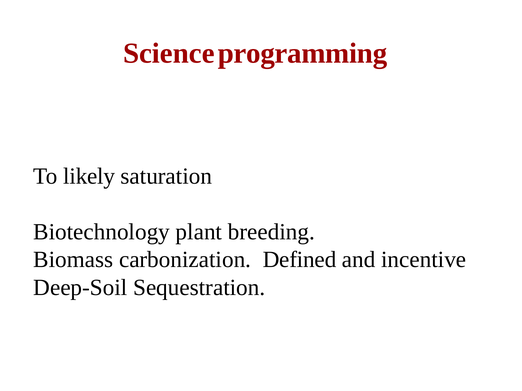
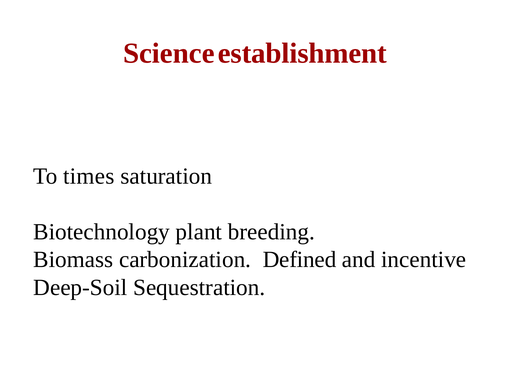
programming: programming -> establishment
likely: likely -> times
